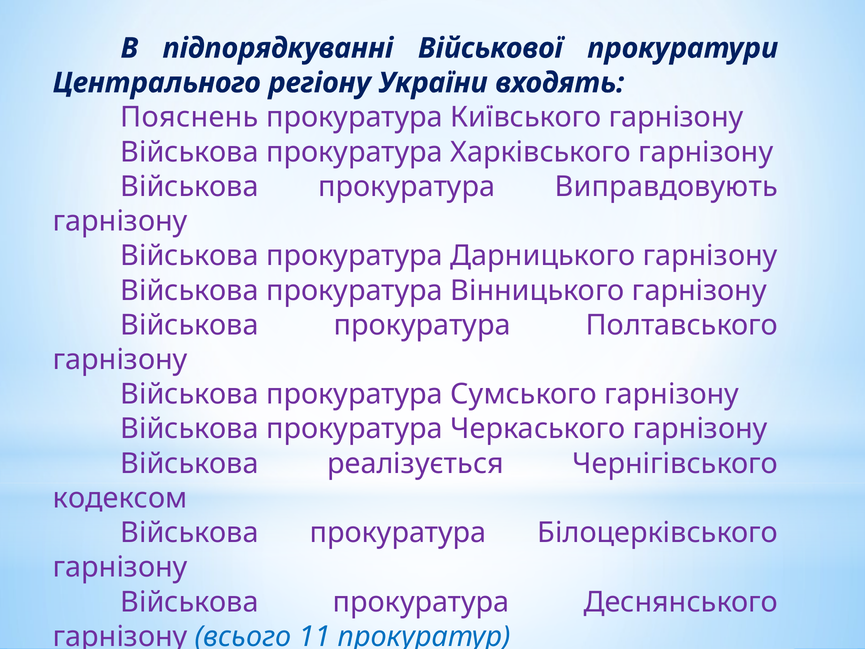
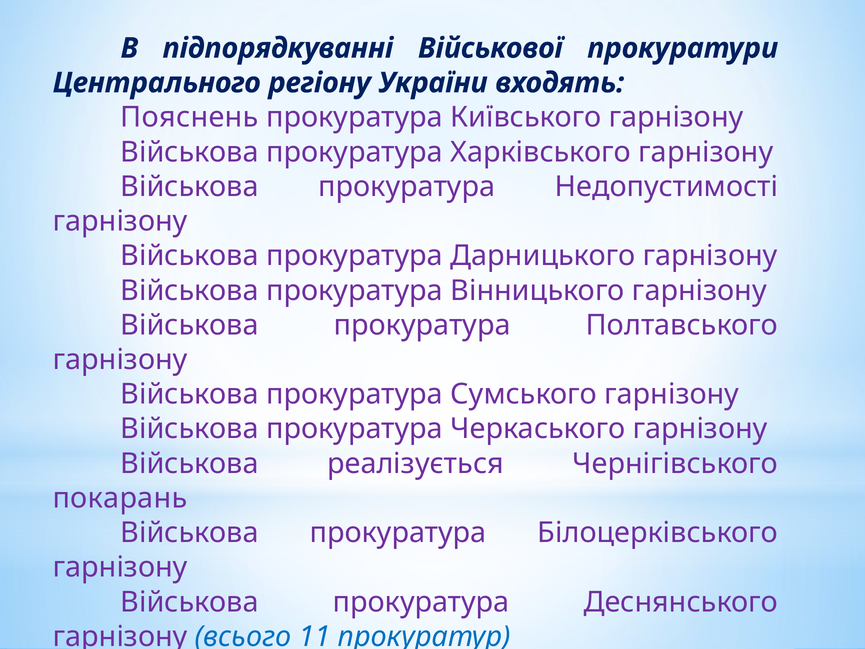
Виправдовують: Виправдовують -> Недопустимості
кодексом: кодексом -> покарань
